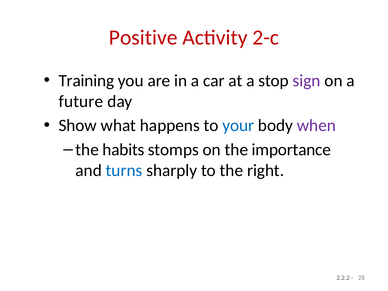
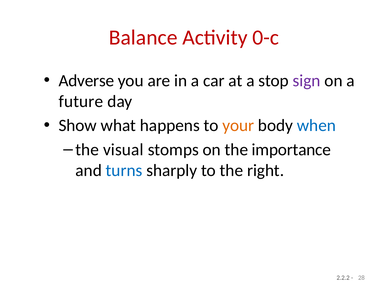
Positive: Positive -> Balance
2-c: 2-c -> 0-c
Training: Training -> Adverse
your colour: blue -> orange
when colour: purple -> blue
habits: habits -> visual
